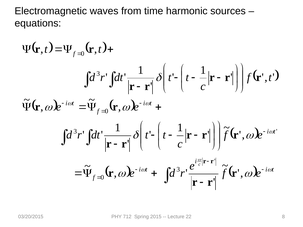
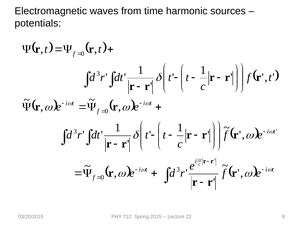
equations: equations -> potentials
